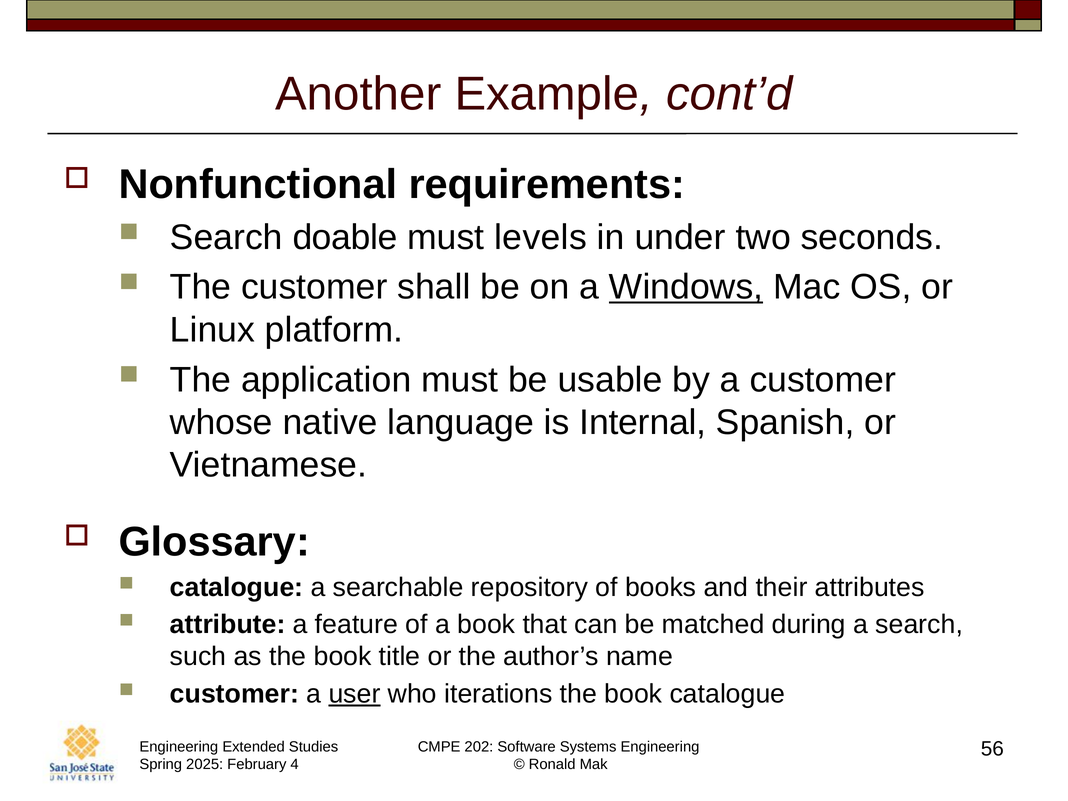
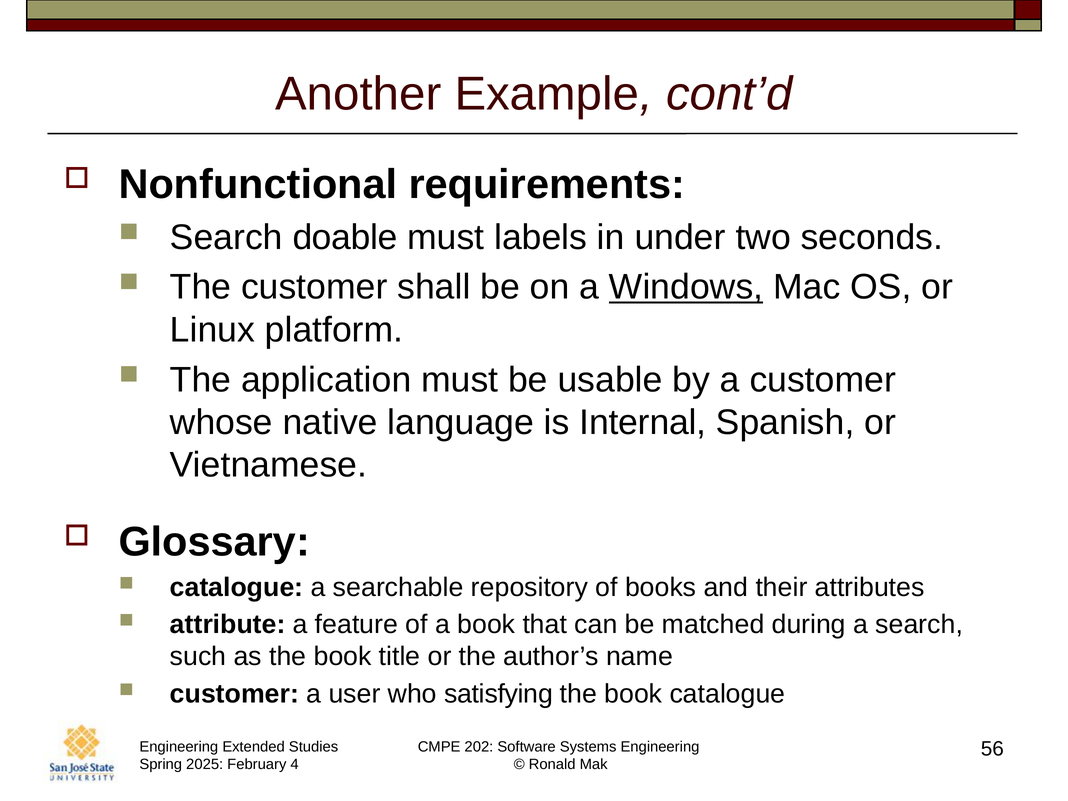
levels: levels -> labels
user underline: present -> none
iterations: iterations -> satisfying
